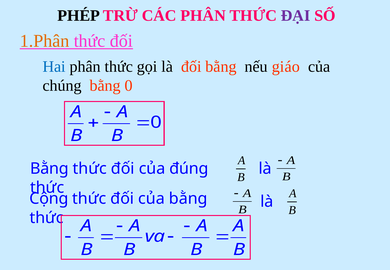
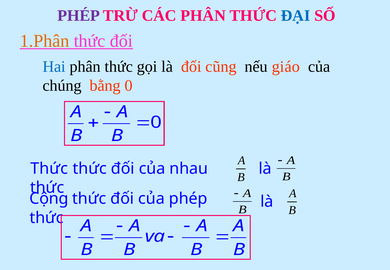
PHÉP at (79, 15) colour: black -> purple
ĐẠI colour: purple -> blue
đối bằng: bằng -> cũng
Bằng at (49, 168): Bằng -> Thức
đúng: đúng -> nhau
của bằng: bằng -> phép
